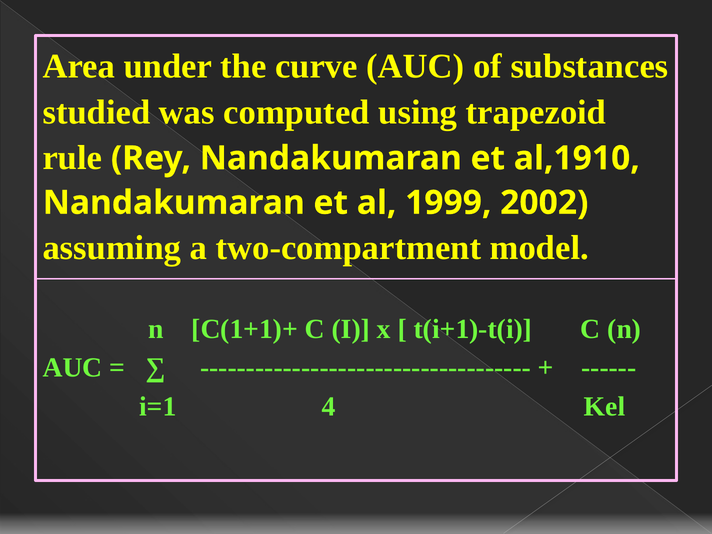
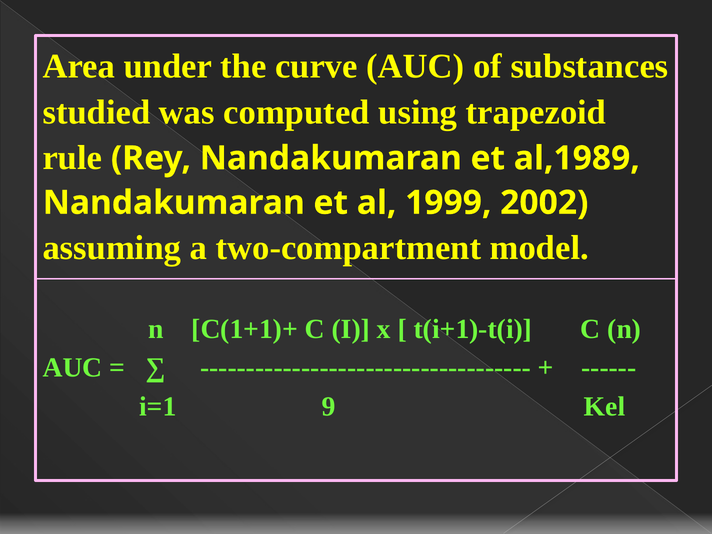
al,1910: al,1910 -> al,1989
4: 4 -> 9
